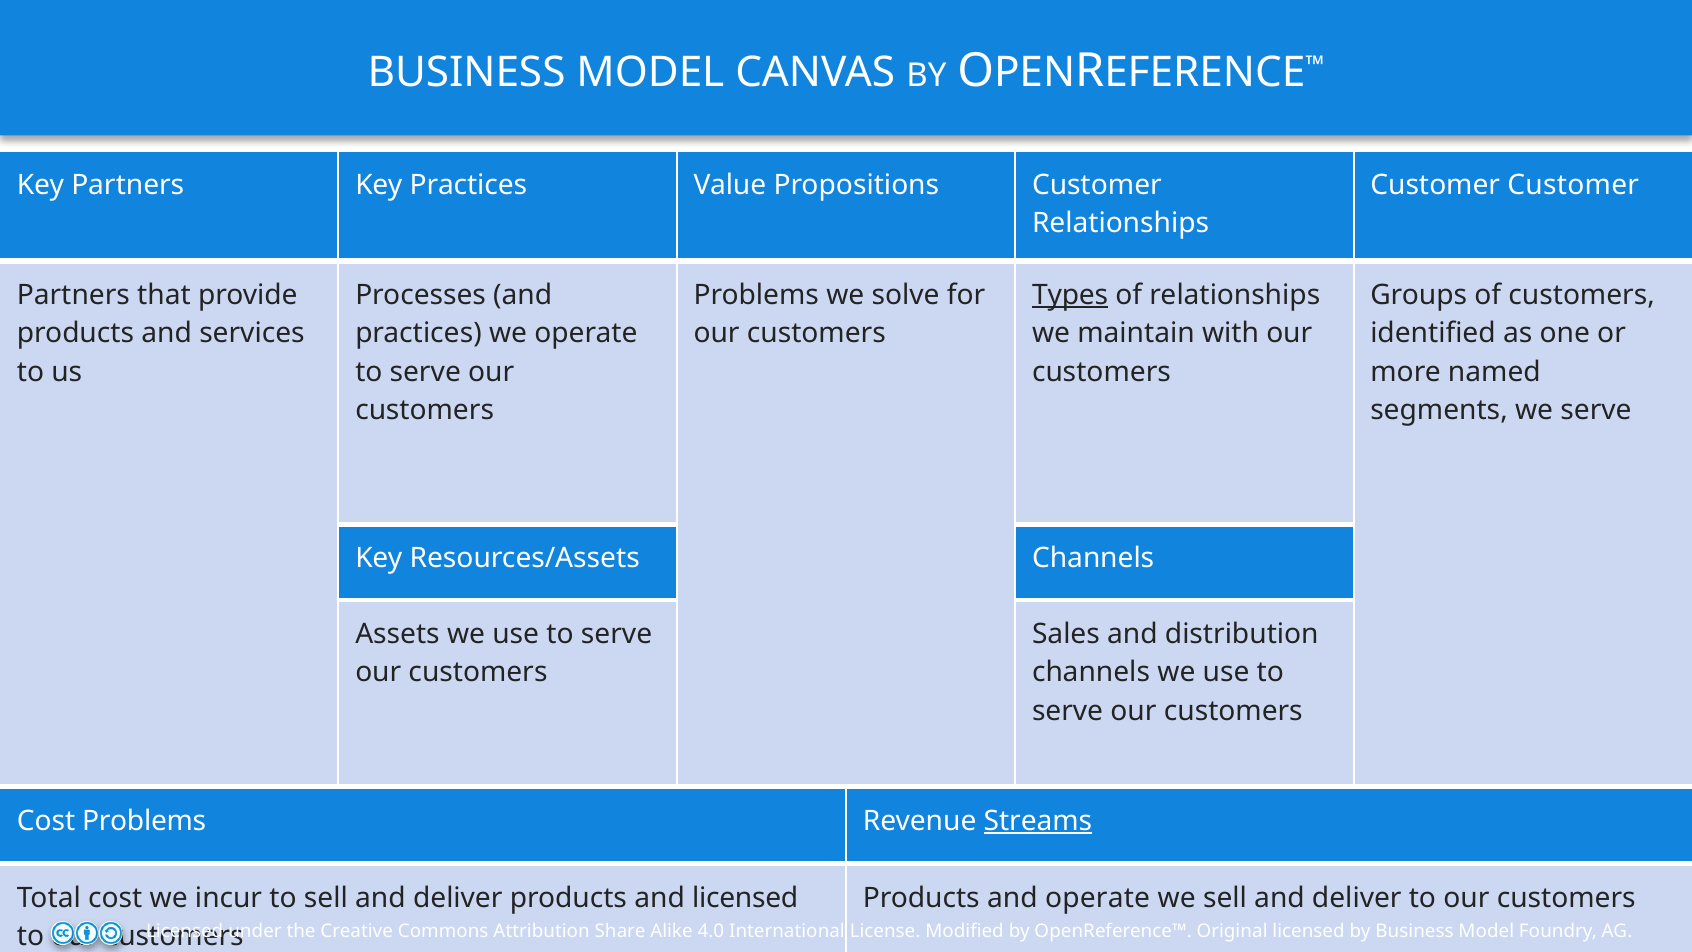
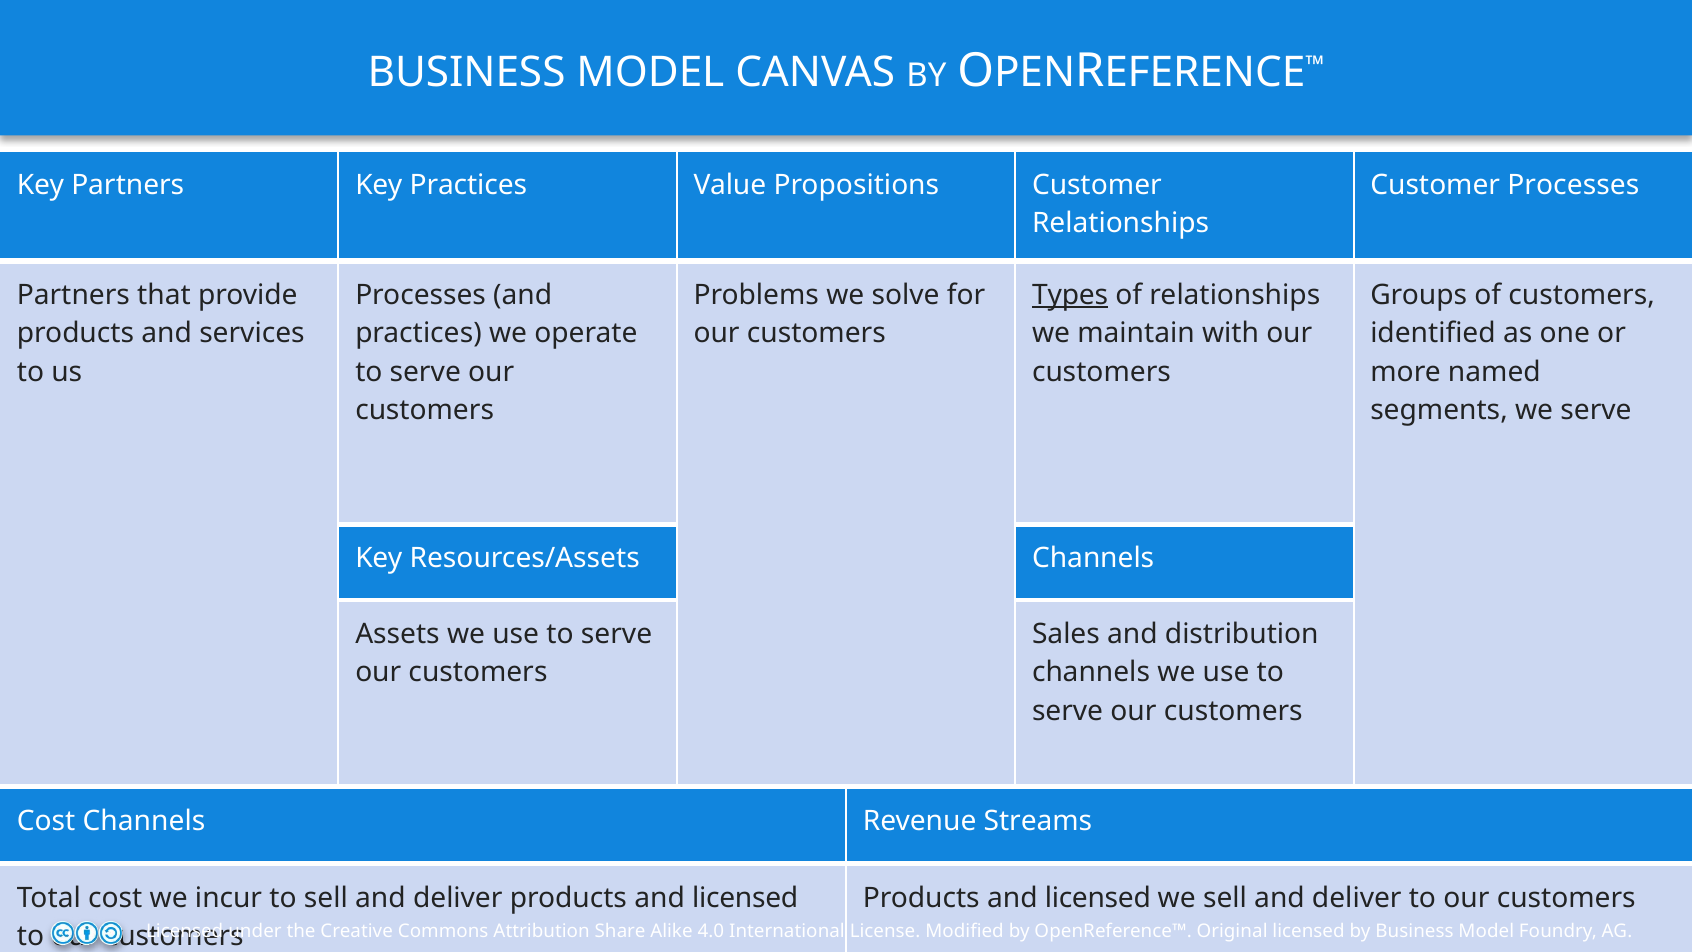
Customer Customer: Customer -> Processes
Cost Problems: Problems -> Channels
Streams underline: present -> none
operate at (1098, 898): operate -> licensed
